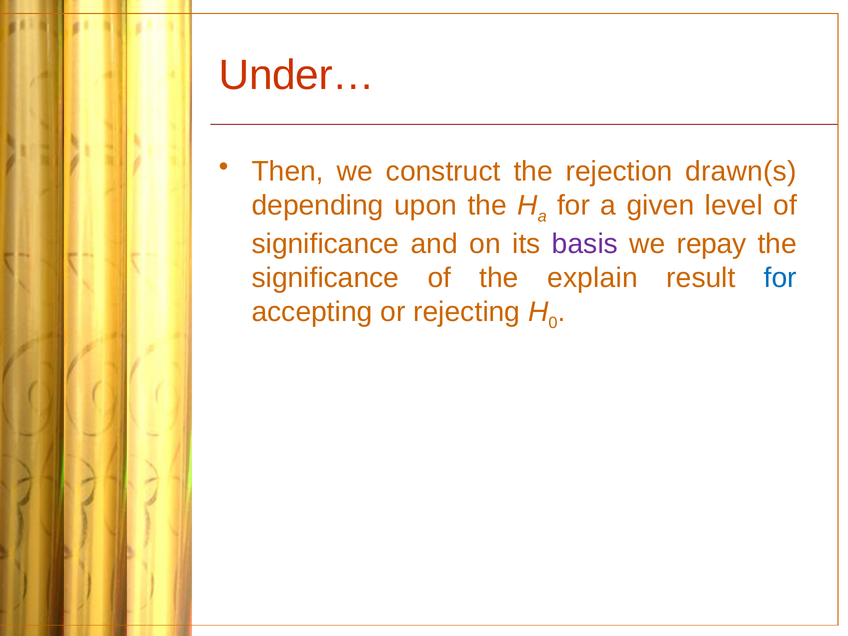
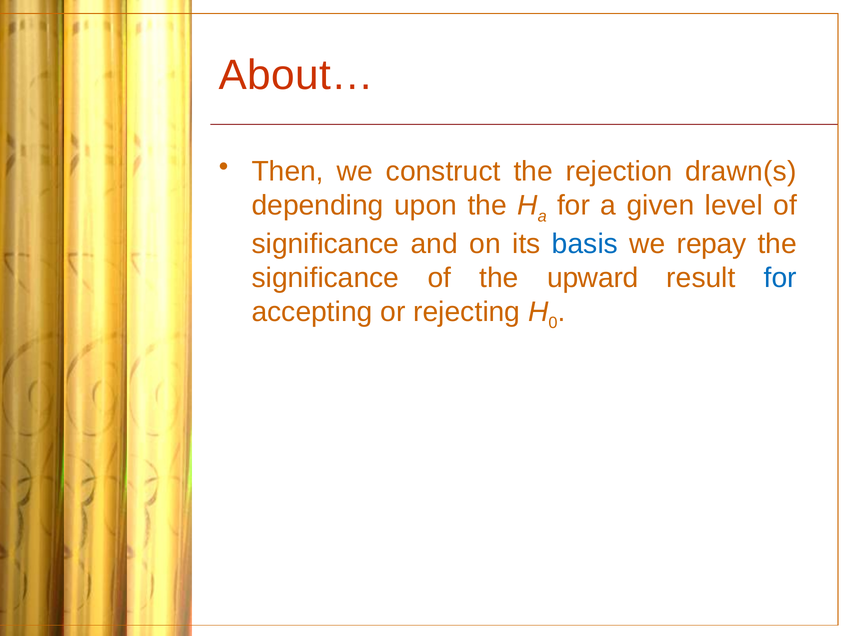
Under…: Under… -> About…
basis colour: purple -> blue
explain: explain -> upward
